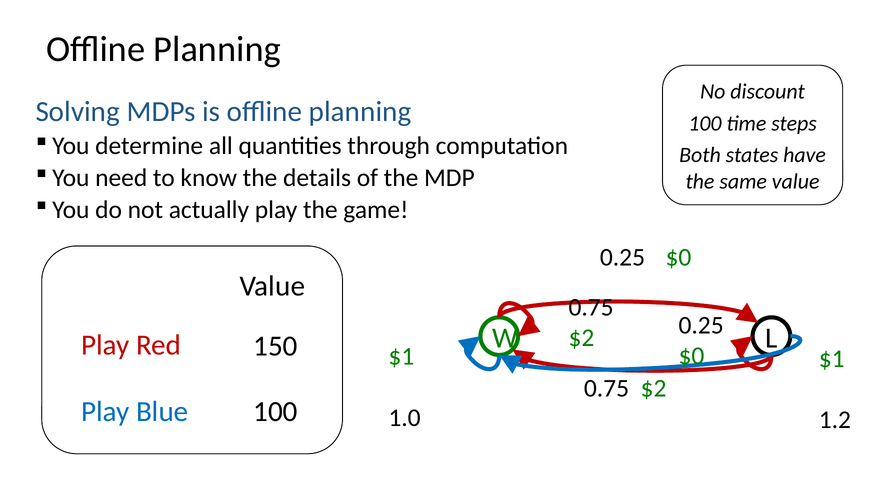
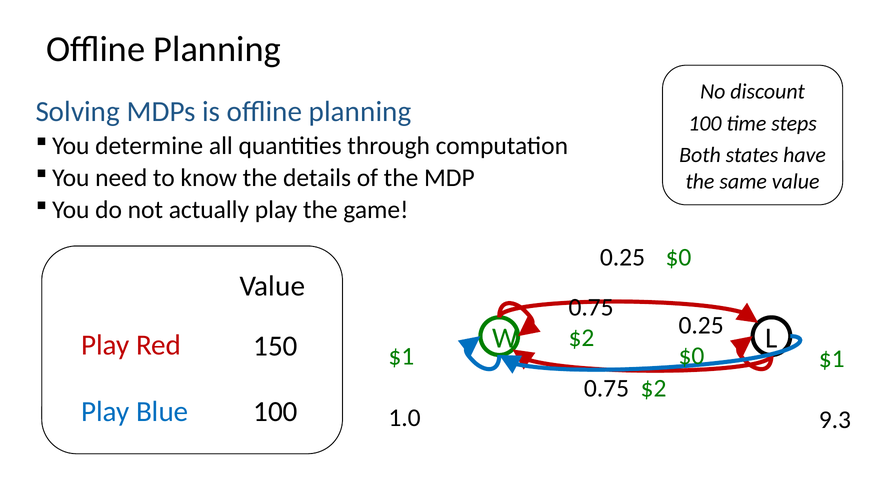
1.2: 1.2 -> 9.3
